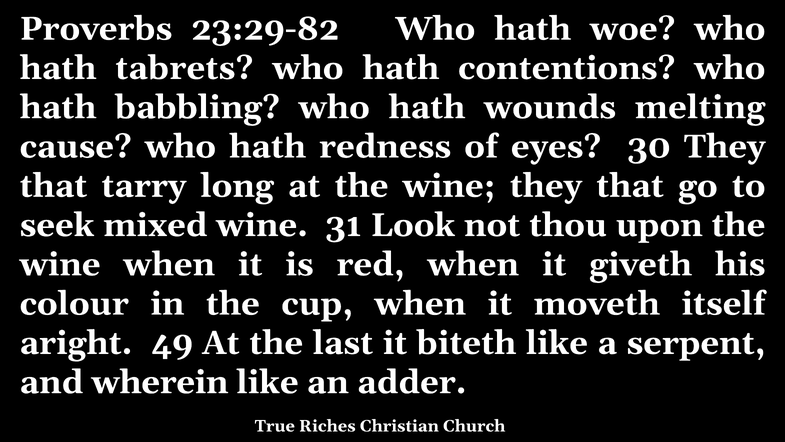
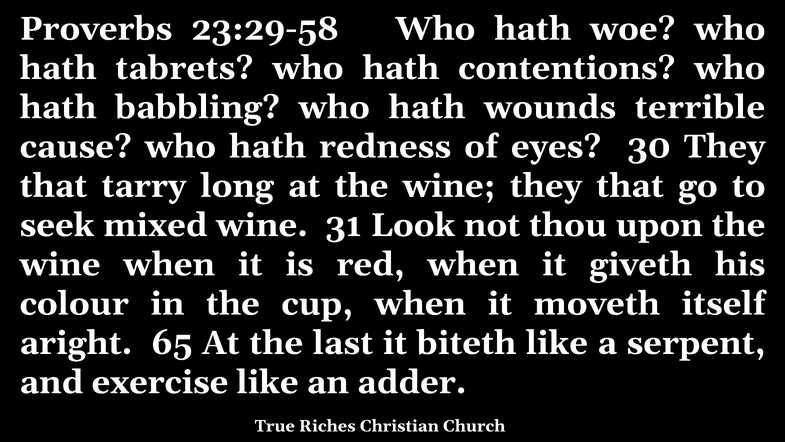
23:29-82: 23:29-82 -> 23:29-58
melting: melting -> terrible
49: 49 -> 65
wherein: wherein -> exercise
